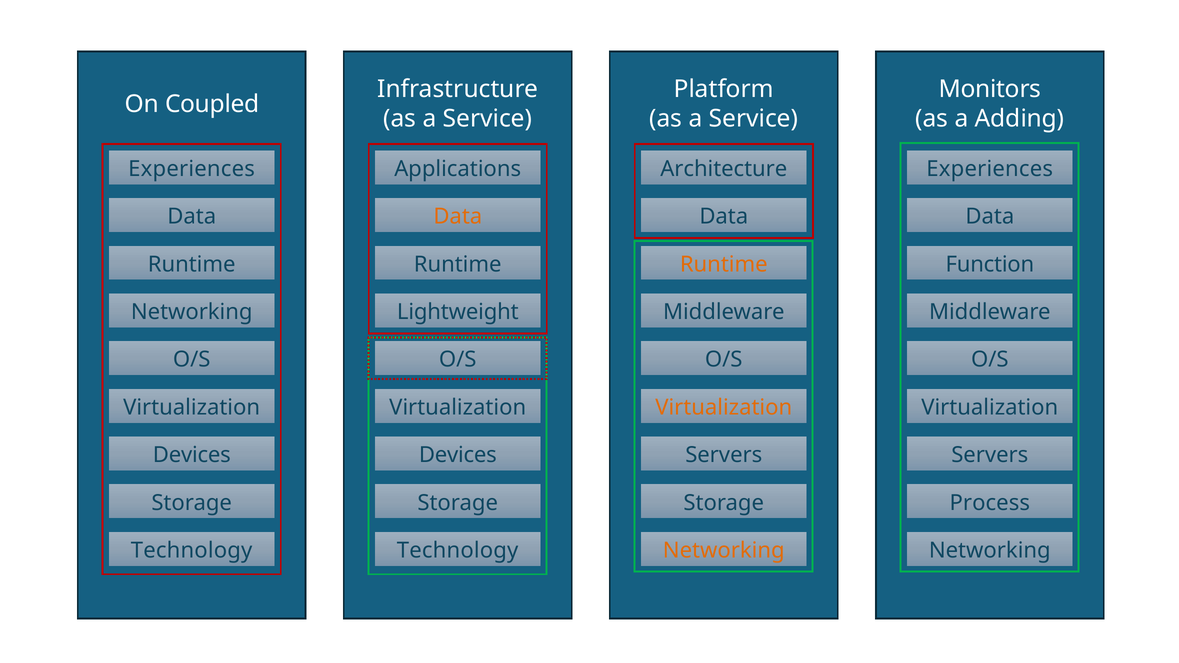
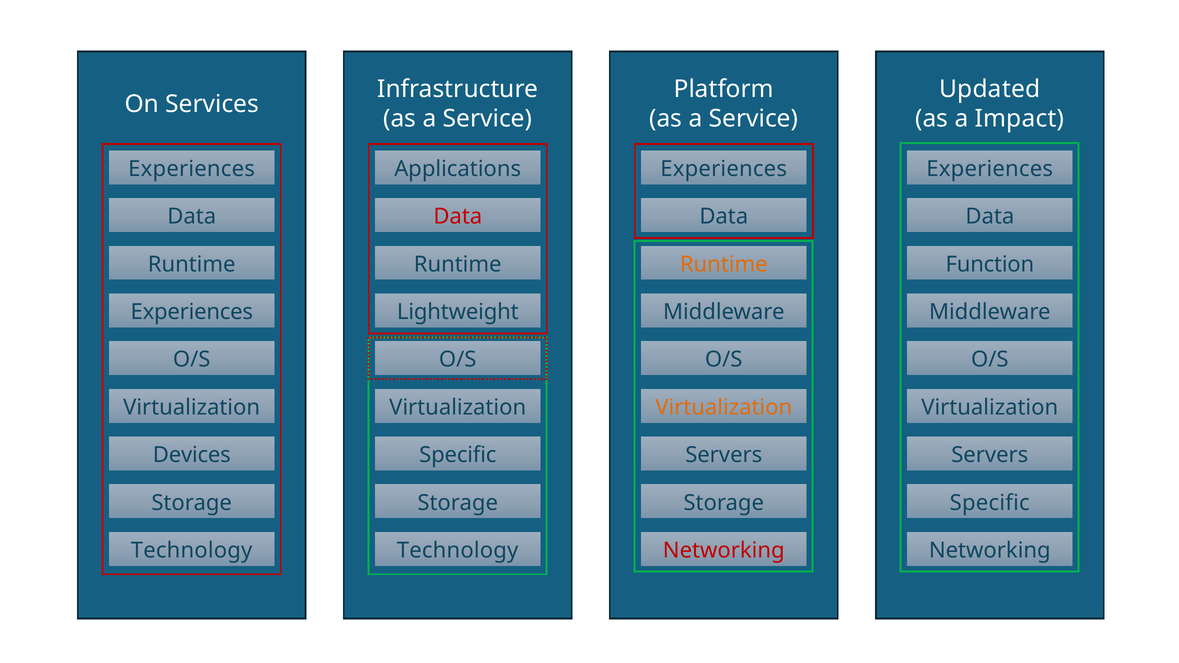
Monitors: Monitors -> Updated
Coupled: Coupled -> Services
Adding: Adding -> Impact
Architecture at (724, 169): Architecture -> Experiences
Data at (458, 217) colour: orange -> red
Networking at (192, 312): Networking -> Experiences
Devices at (458, 455): Devices -> Specific
Process at (990, 503): Process -> Specific
Networking at (724, 551) colour: orange -> red
